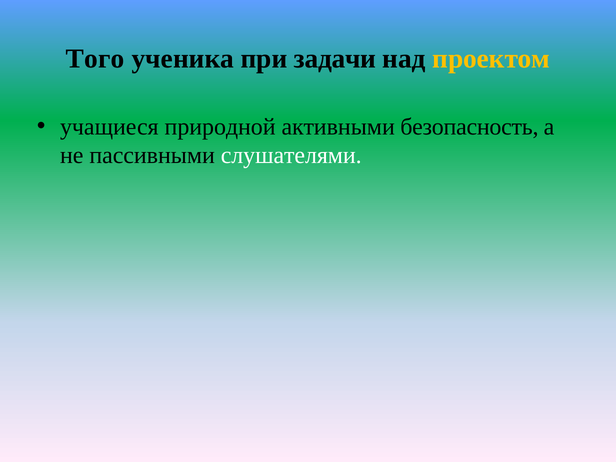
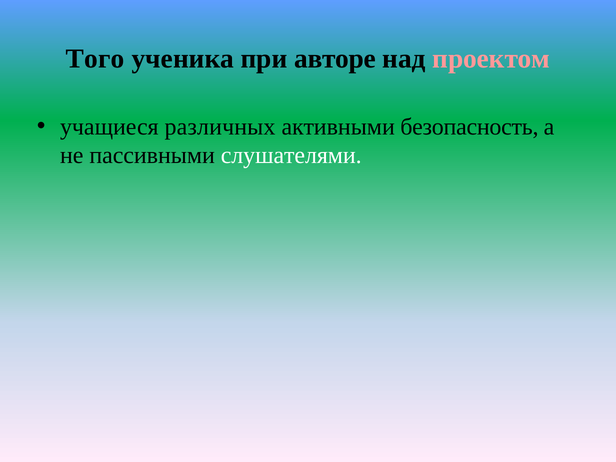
задачи: задачи -> авторе
проектом colour: yellow -> pink
природной: природной -> различных
